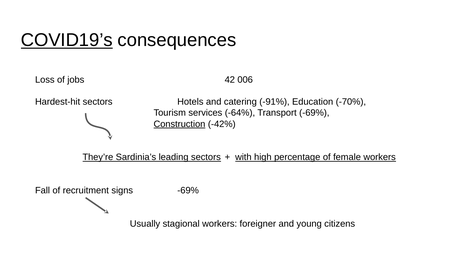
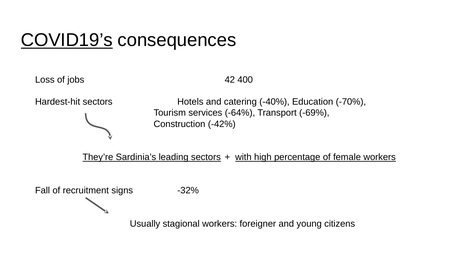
006: 006 -> 400
-91%: -91% -> -40%
Construction underline: present -> none
signs -69%: -69% -> -32%
